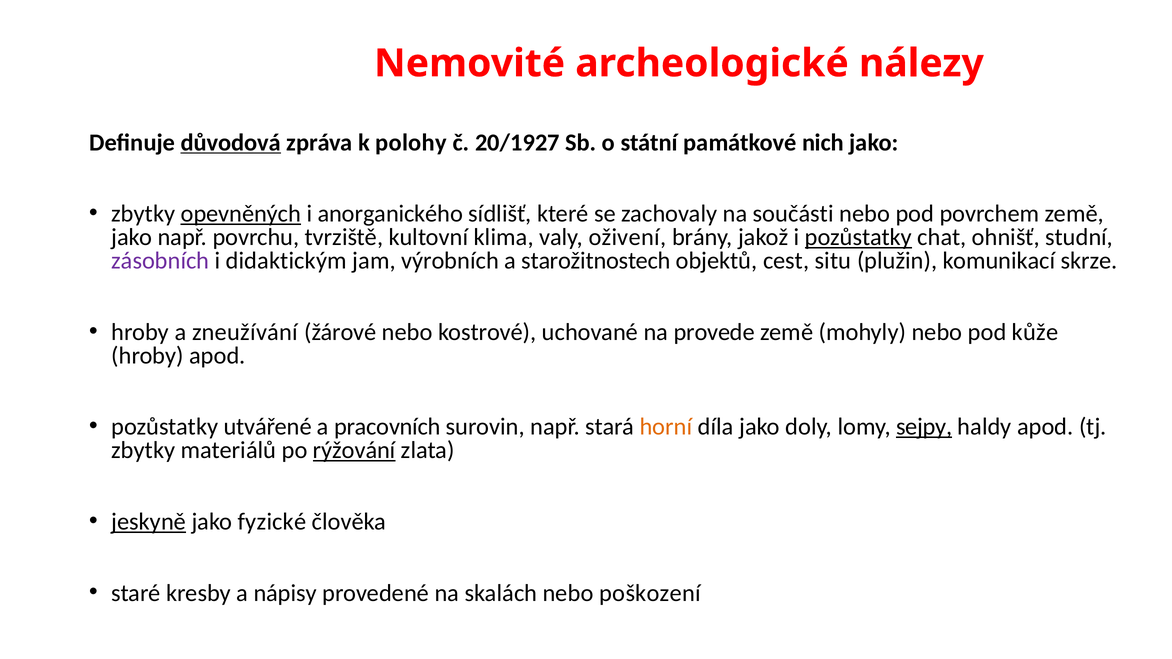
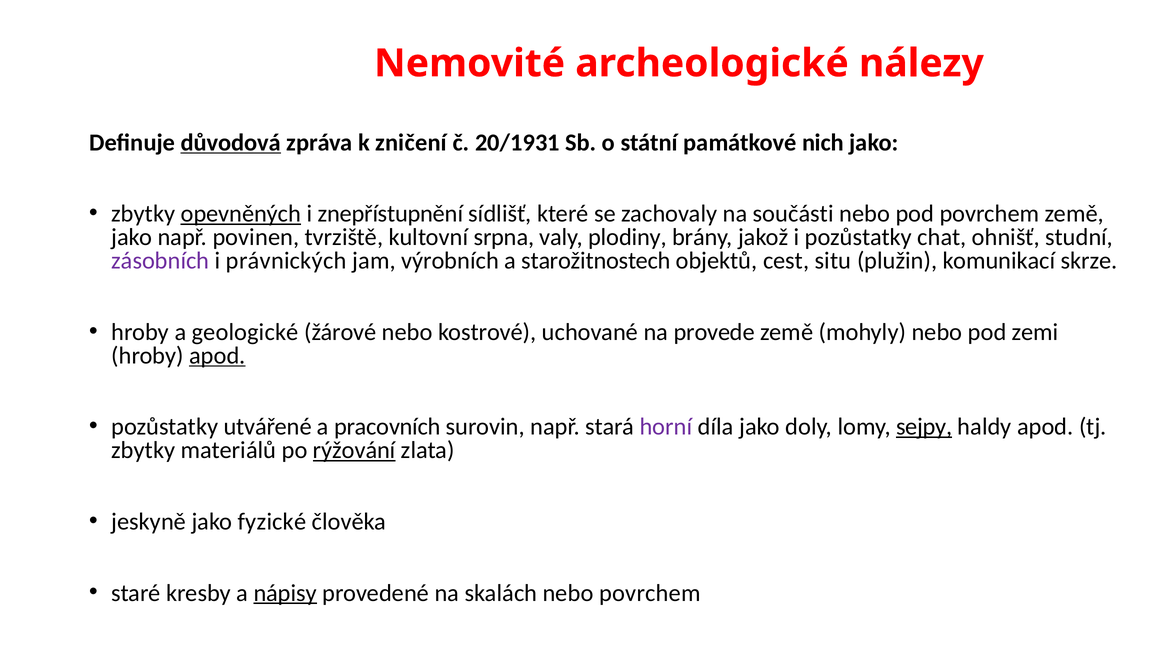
polohy: polohy -> zničení
20/1927: 20/1927 -> 20/1931
anorganického: anorganického -> znepřístupnění
povrchu: povrchu -> povinen
klima: klima -> srpna
oživení: oživení -> plodiny
pozůstatky at (858, 237) underline: present -> none
didaktickým: didaktickým -> právnických
zneužívání: zneužívání -> geologické
kůže: kůže -> zemi
apod at (217, 356) underline: none -> present
horní colour: orange -> purple
jeskyně underline: present -> none
nápisy underline: none -> present
nebo poškození: poškození -> povrchem
